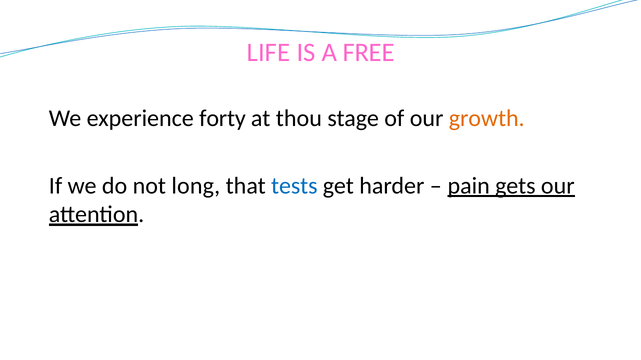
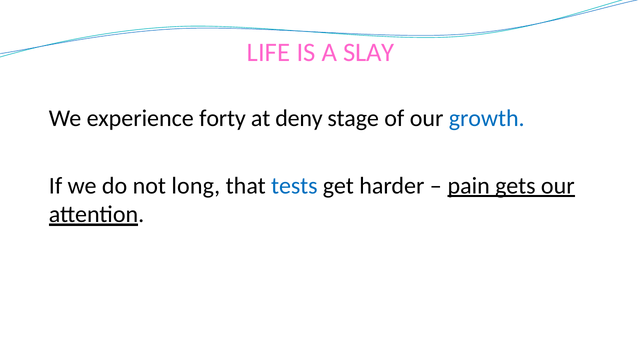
FREE: FREE -> SLAY
thou: thou -> deny
growth colour: orange -> blue
